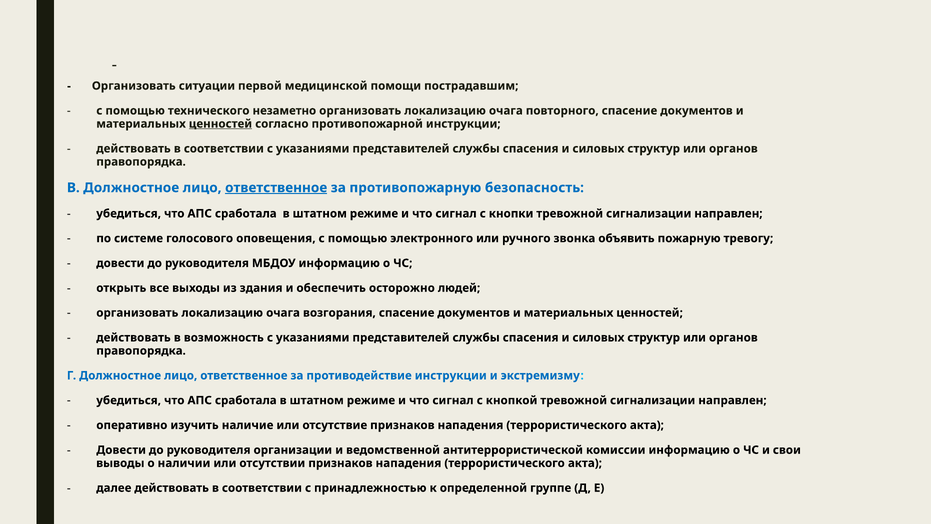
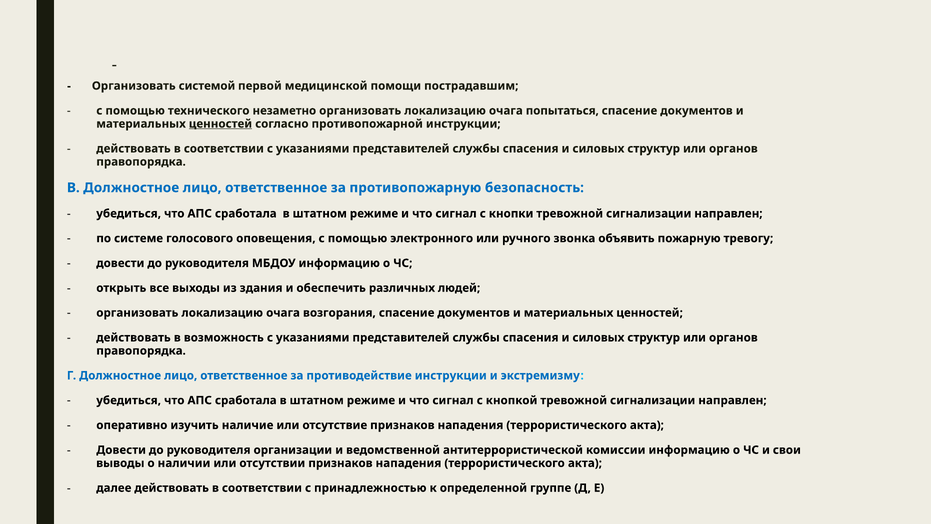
ситуации: ситуации -> системой
повторного: повторного -> попытаться
ответственное at (276, 188) underline: present -> none
осторожно: осторожно -> различных
